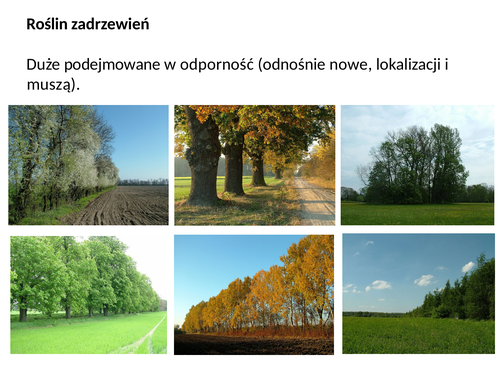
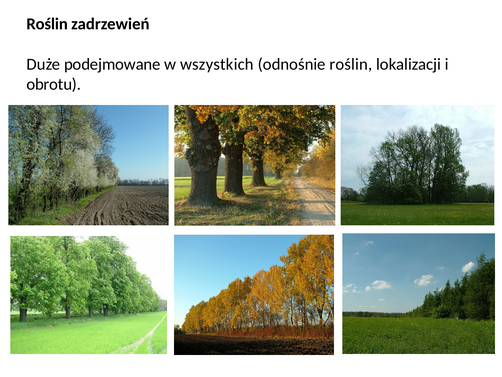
odporność: odporność -> wszystkich
odnośnie nowe: nowe -> roślin
muszą: muszą -> obrotu
